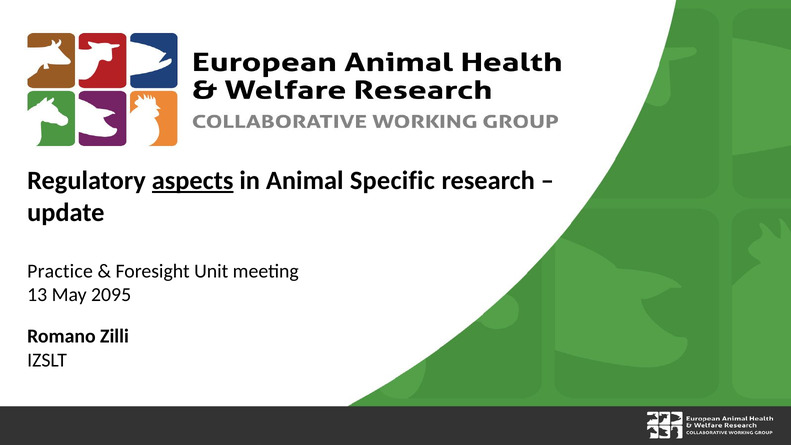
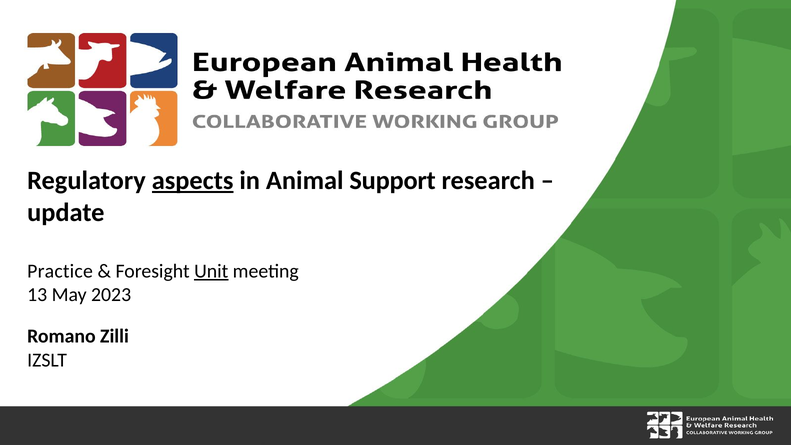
Specific: Specific -> Support
Unit underline: none -> present
2095: 2095 -> 2023
